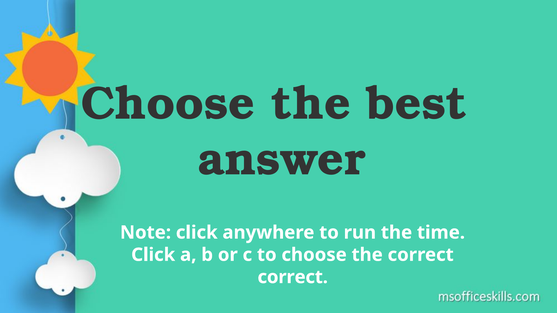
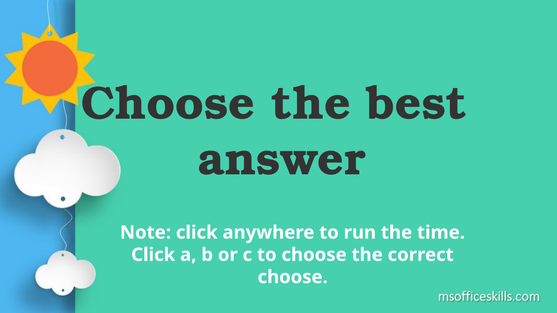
correct at (293, 277): correct -> choose
